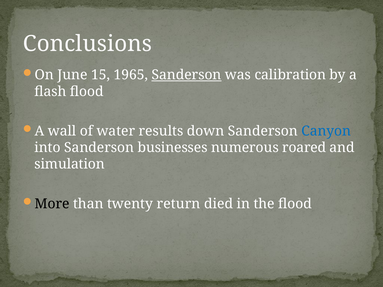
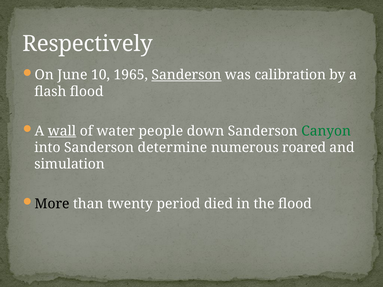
Conclusions: Conclusions -> Respectively
15: 15 -> 10
wall underline: none -> present
results: results -> people
Canyon colour: blue -> green
businesses: businesses -> determine
return: return -> period
